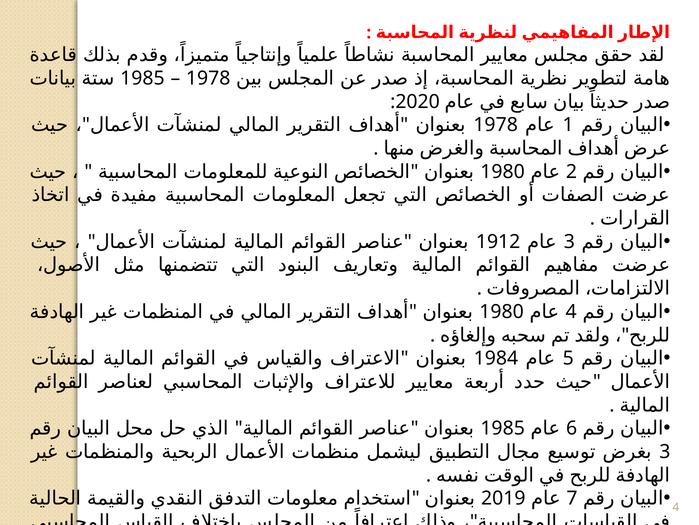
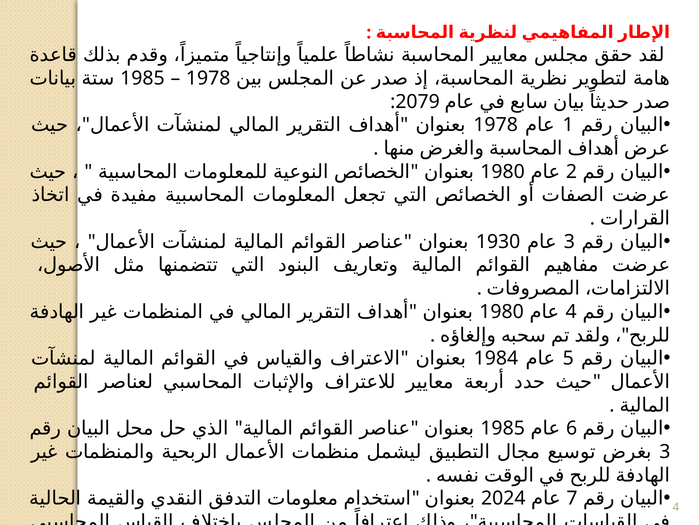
2020: 2020 -> 2079
1912: 1912 -> 1930
2019: 2019 -> 2024
